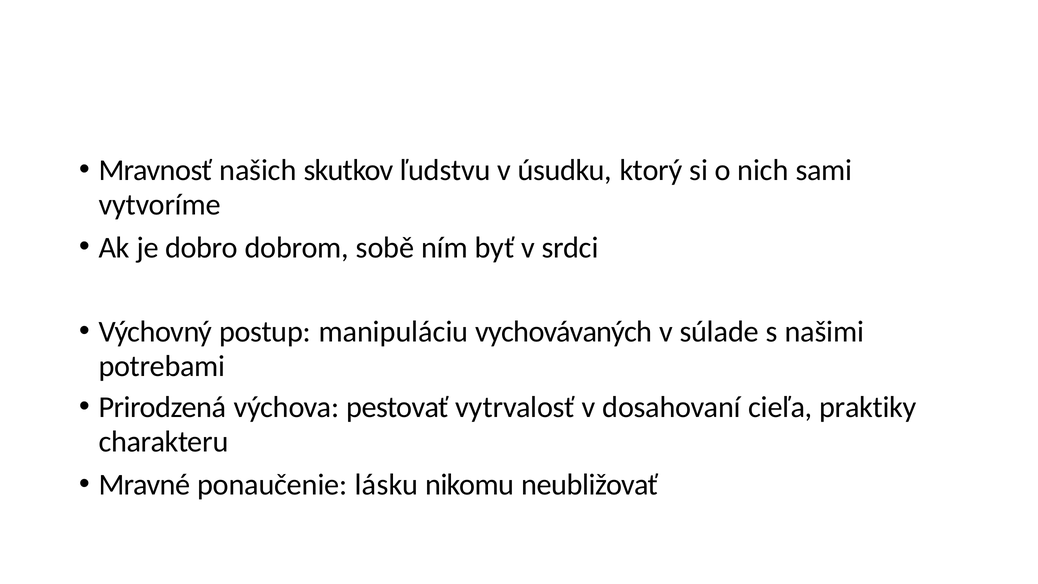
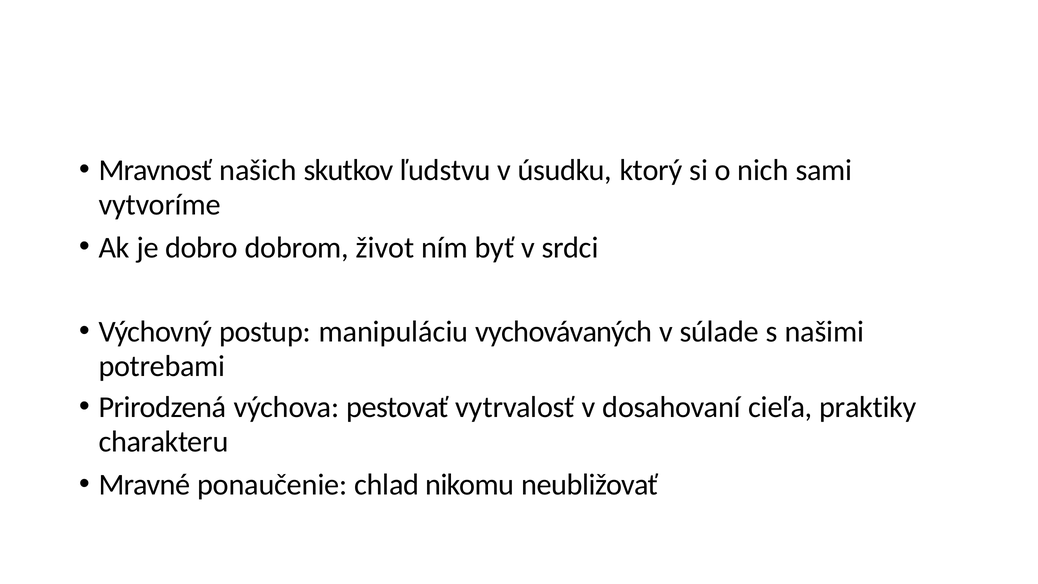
sobě: sobě -> život
lásku: lásku -> chlad
